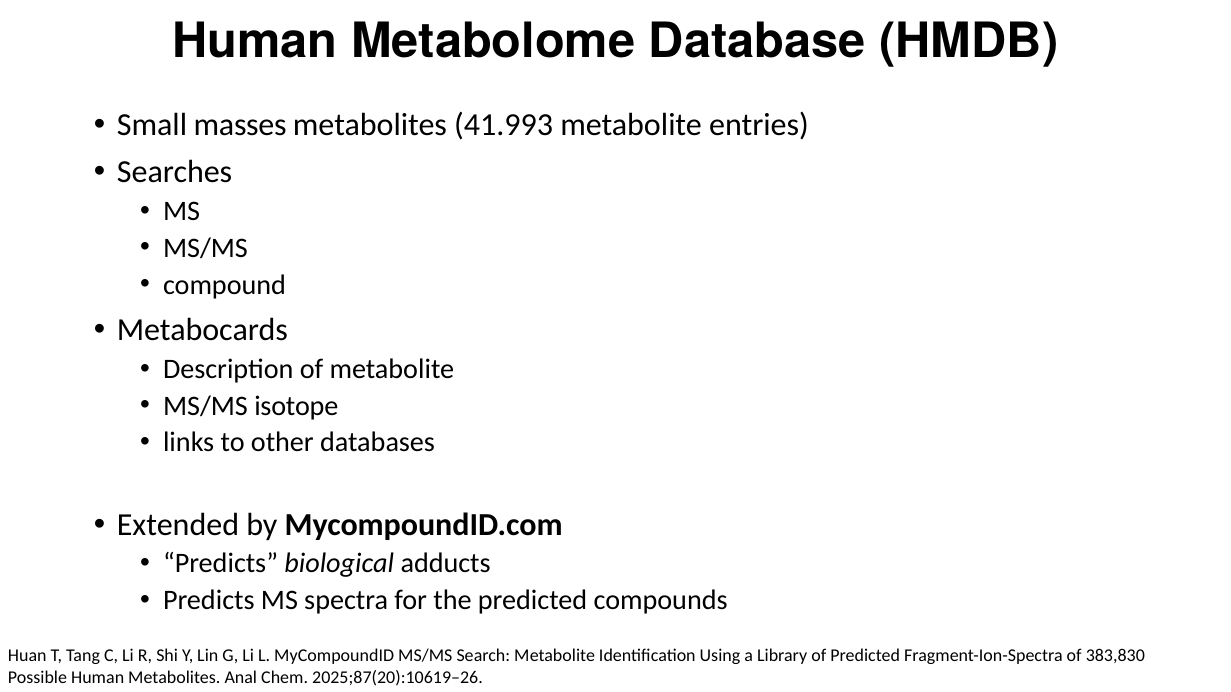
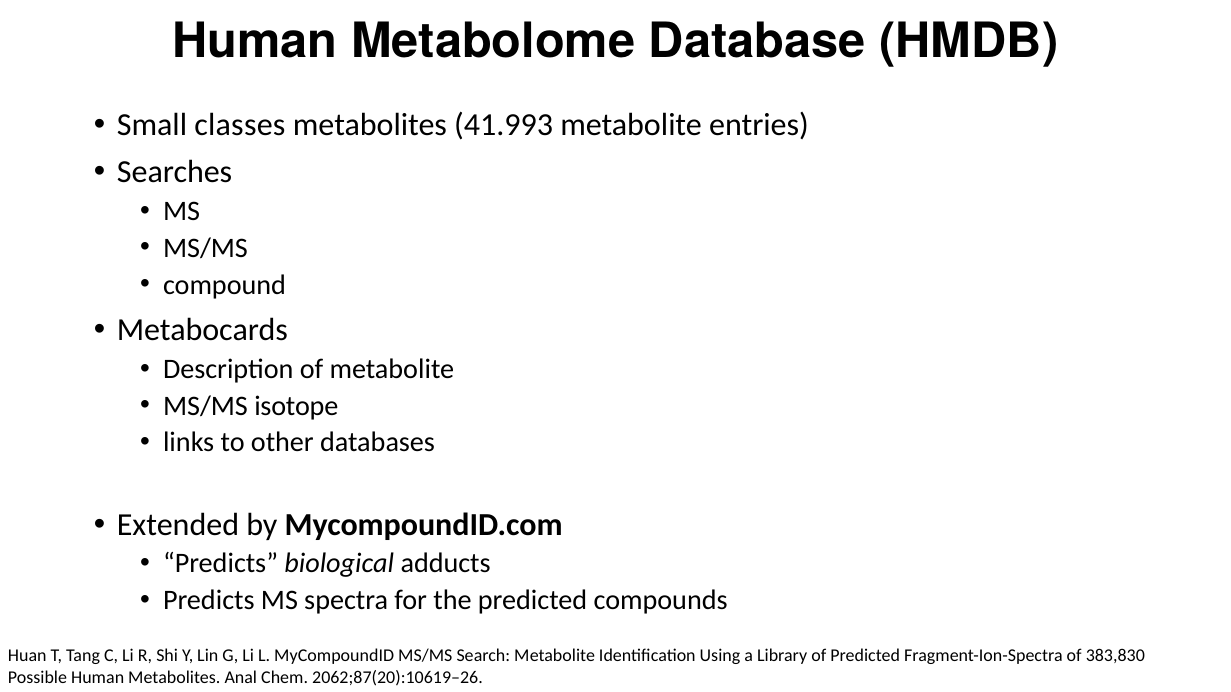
masses: masses -> classes
2025;87(20):10619–26: 2025;87(20):10619–26 -> 2062;87(20):10619–26
